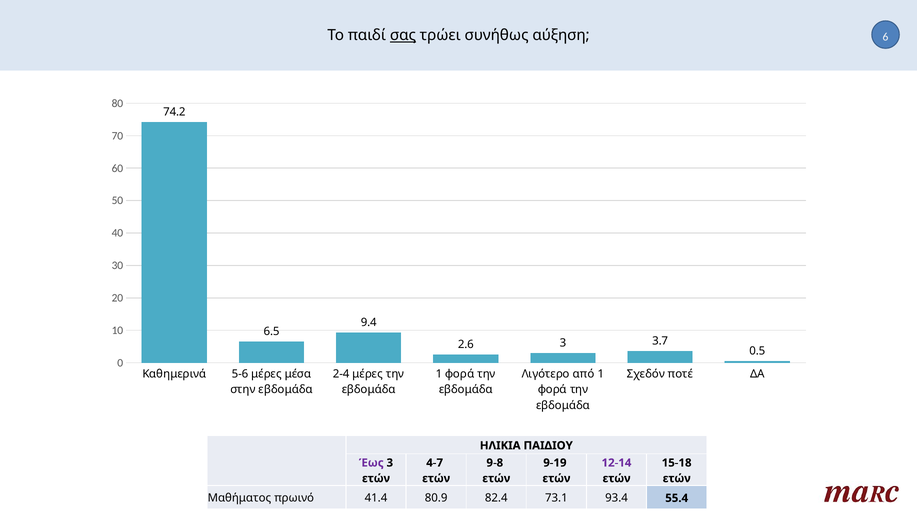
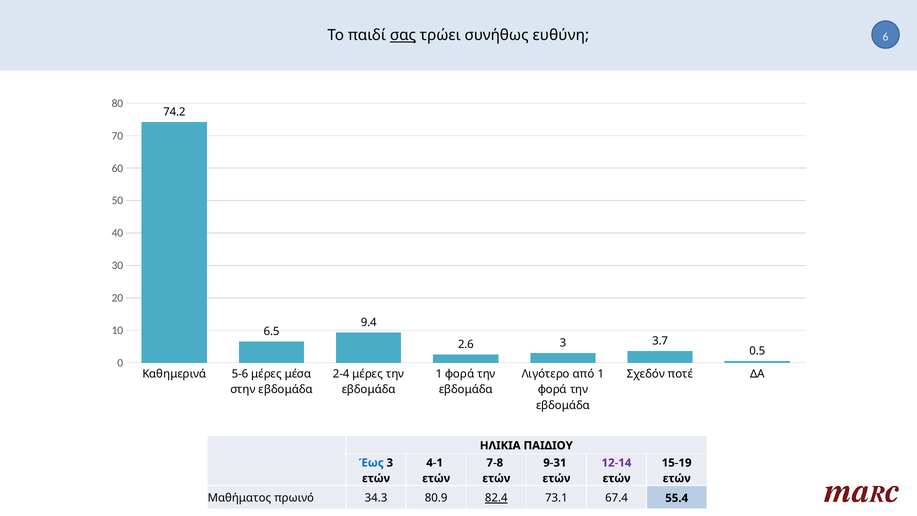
αύξηση: αύξηση -> ευθύνη
Έως colour: purple -> blue
4-7: 4-7 -> 4-1
9-8: 9-8 -> 7-8
9-19: 9-19 -> 9-31
15-18: 15-18 -> 15-19
41.4: 41.4 -> 34.3
82.4 underline: none -> present
93.4: 93.4 -> 67.4
